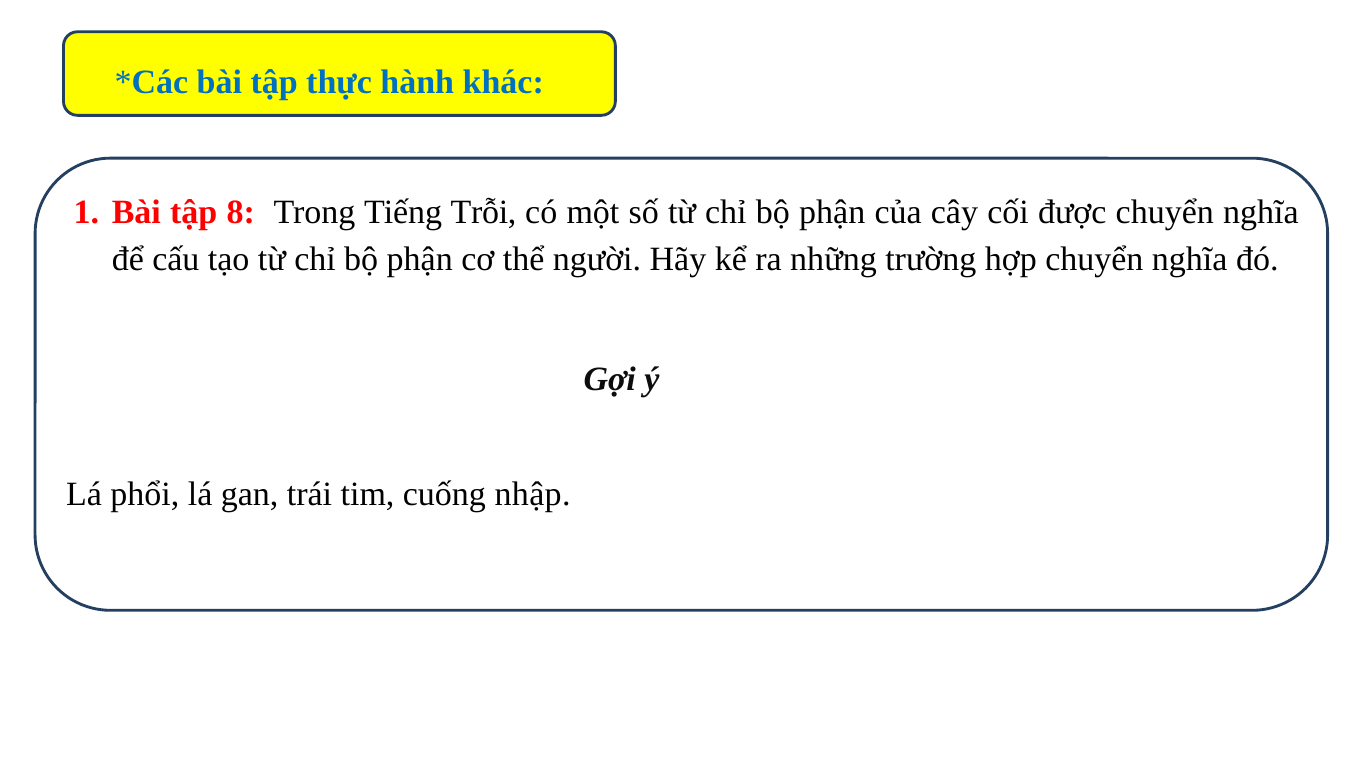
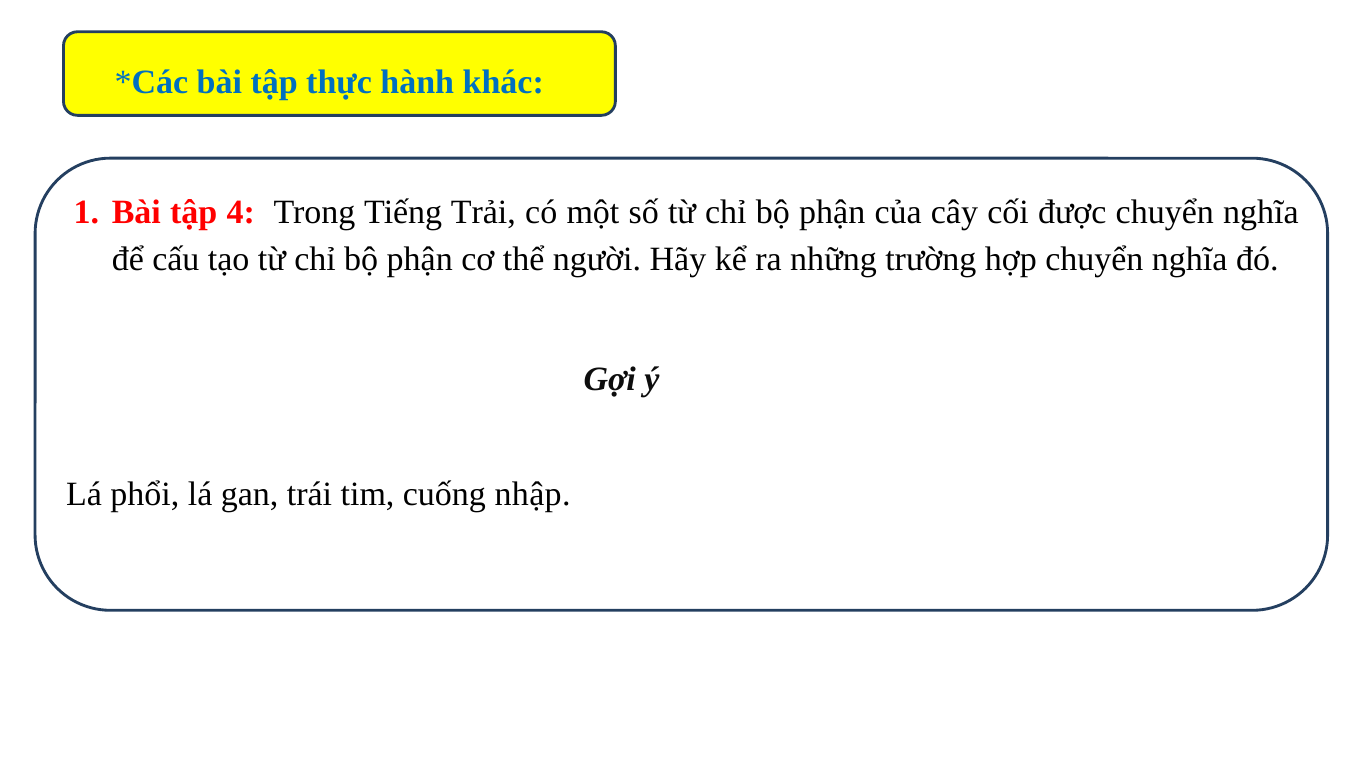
8: 8 -> 4
Trỗi: Trỗi -> Trải
